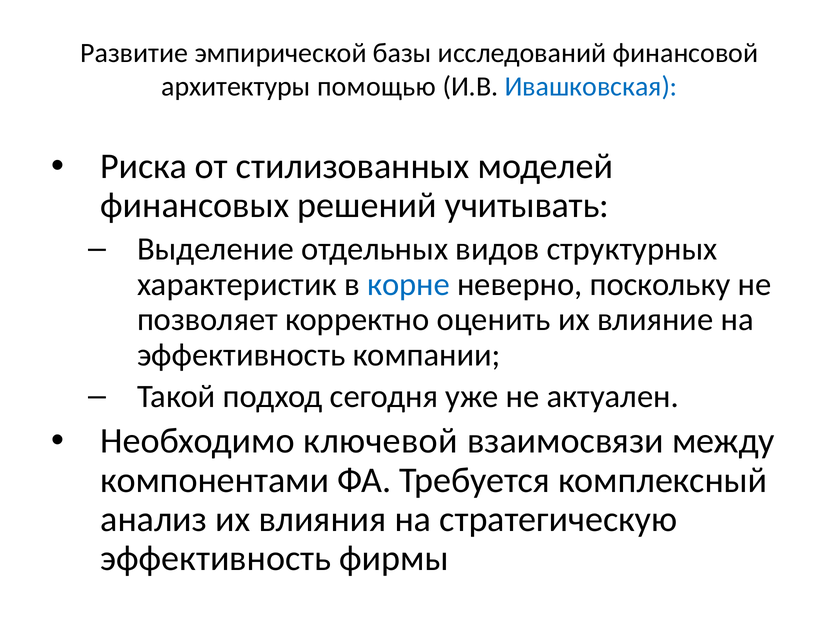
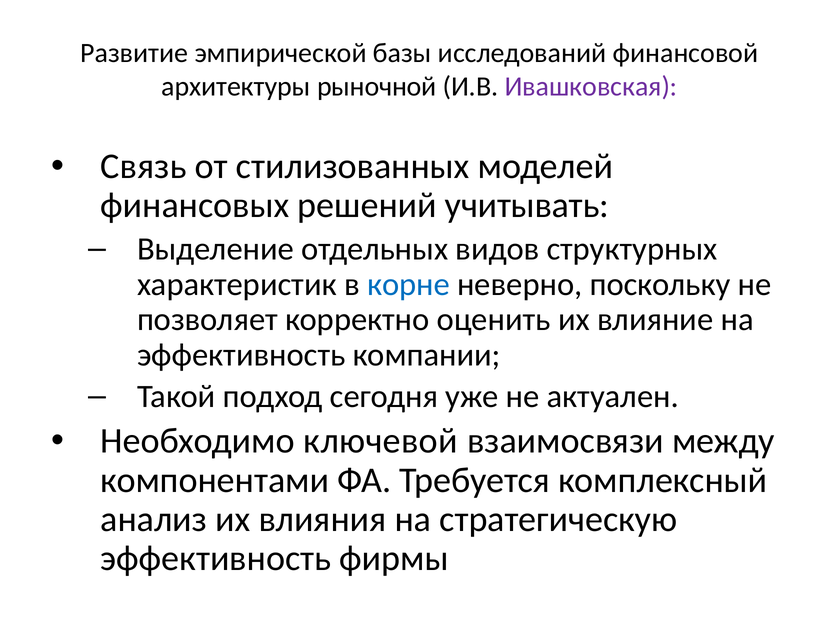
помощью: помощью -> рыночной
Ивашковская colour: blue -> purple
Риска: Риска -> Связь
